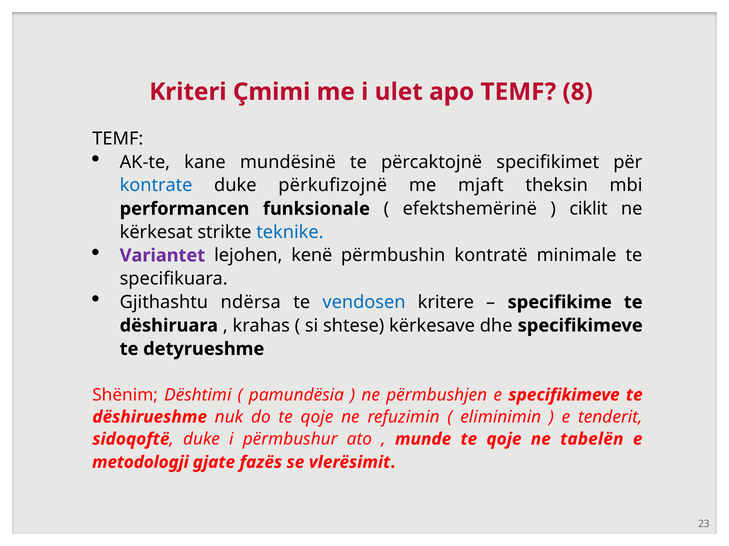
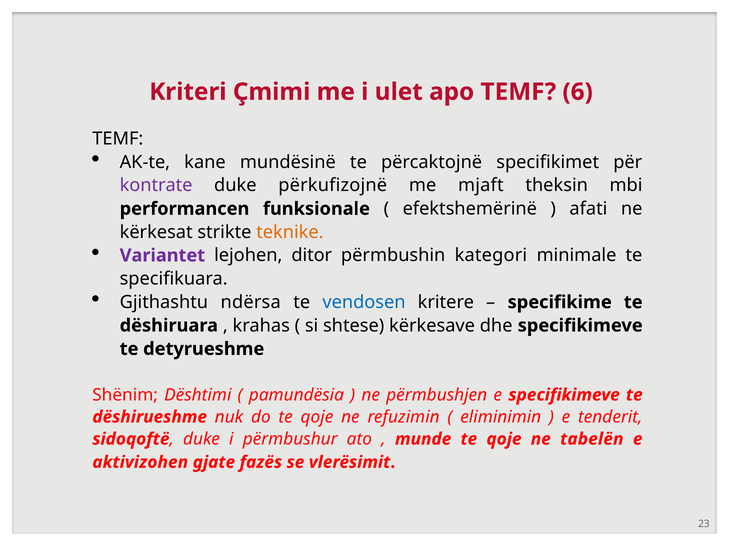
8: 8 -> 6
kontrate colour: blue -> purple
ciklit: ciklit -> afati
teknike colour: blue -> orange
kenë: kenë -> ditor
kontratë: kontratë -> kategori
metodologji: metodologji -> aktivizohen
